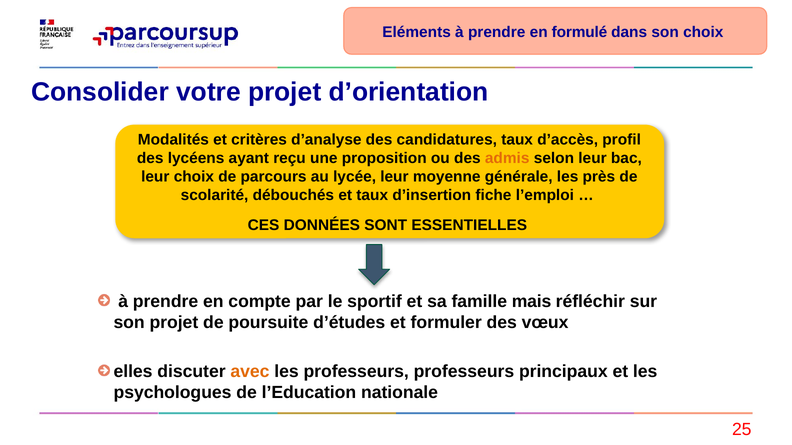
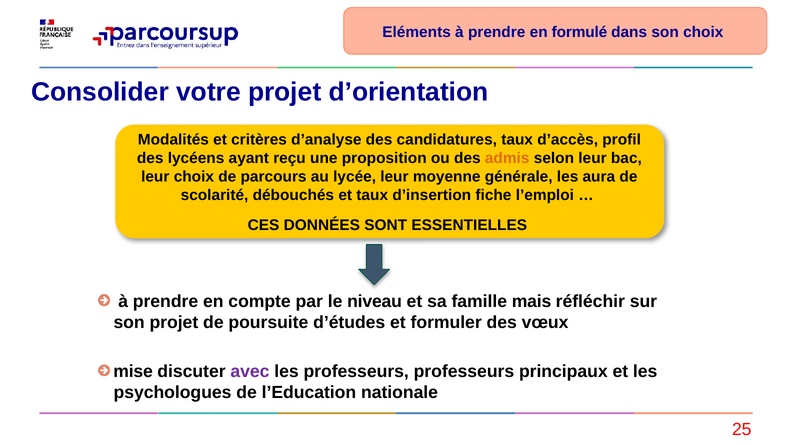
près: près -> aura
sportif: sportif -> niveau
elles: elles -> mise
avec colour: orange -> purple
